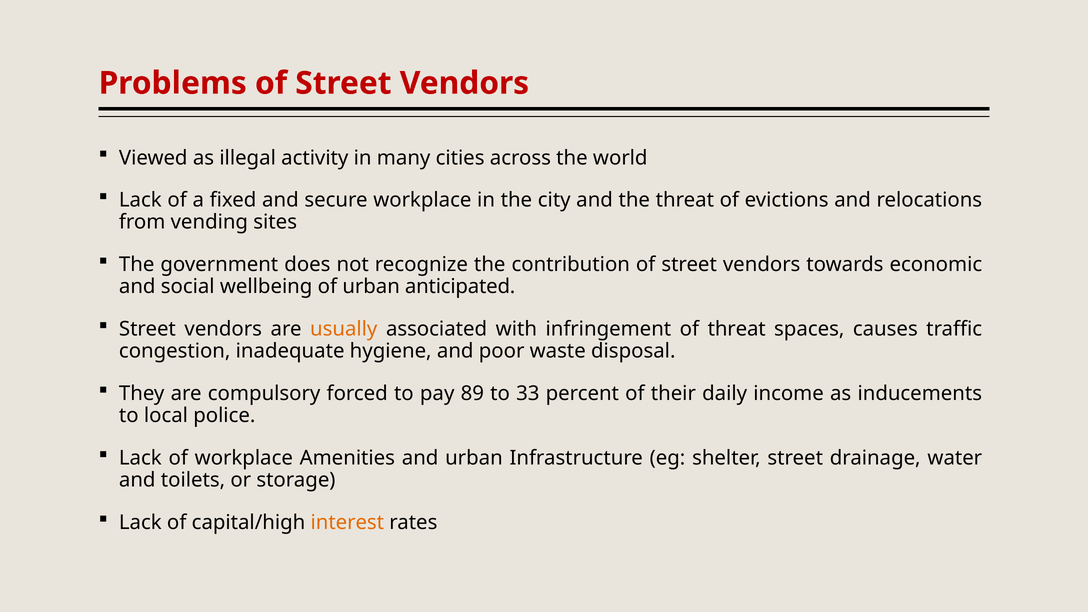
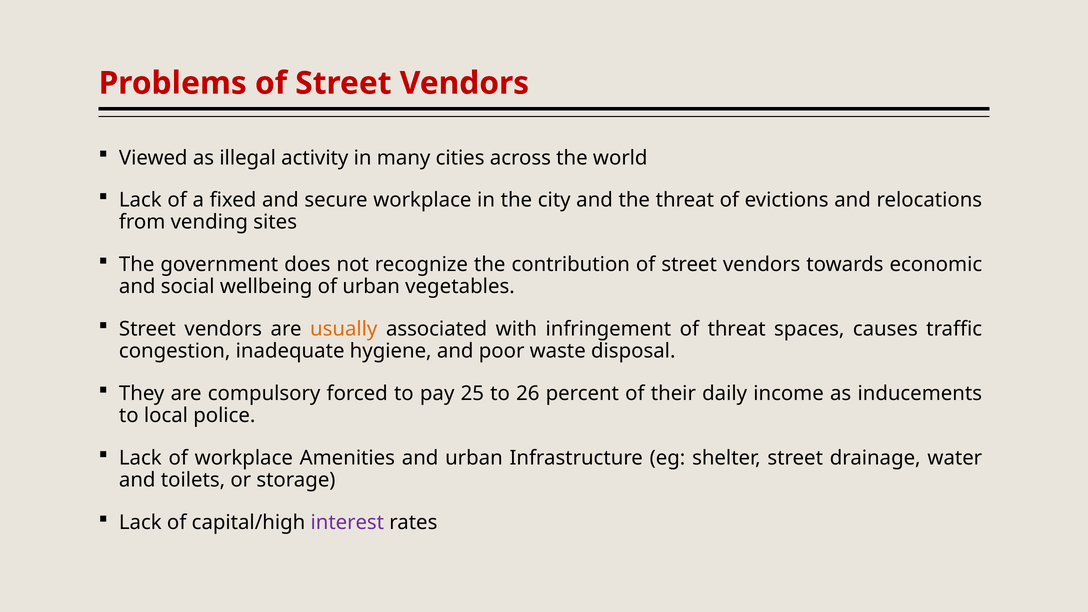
anticipated: anticipated -> vegetables
89: 89 -> 25
33: 33 -> 26
interest colour: orange -> purple
